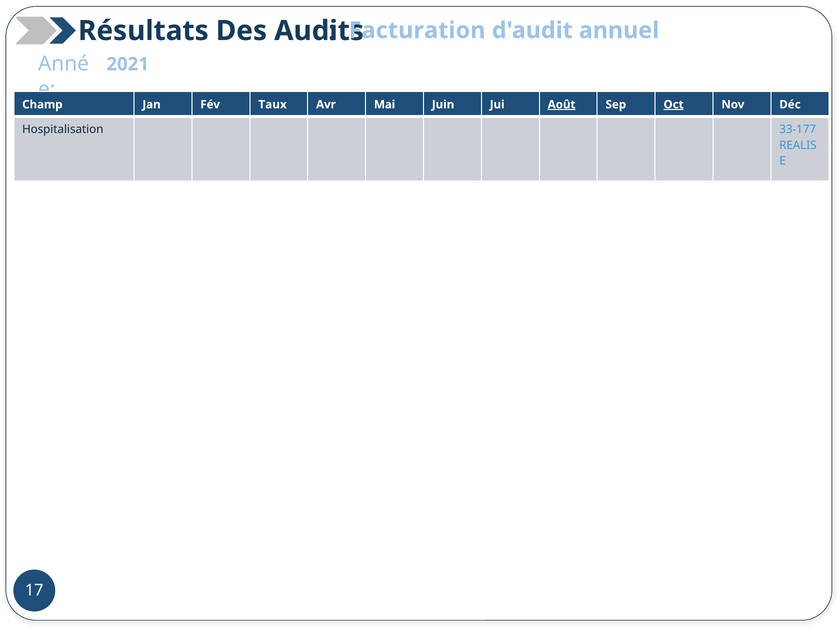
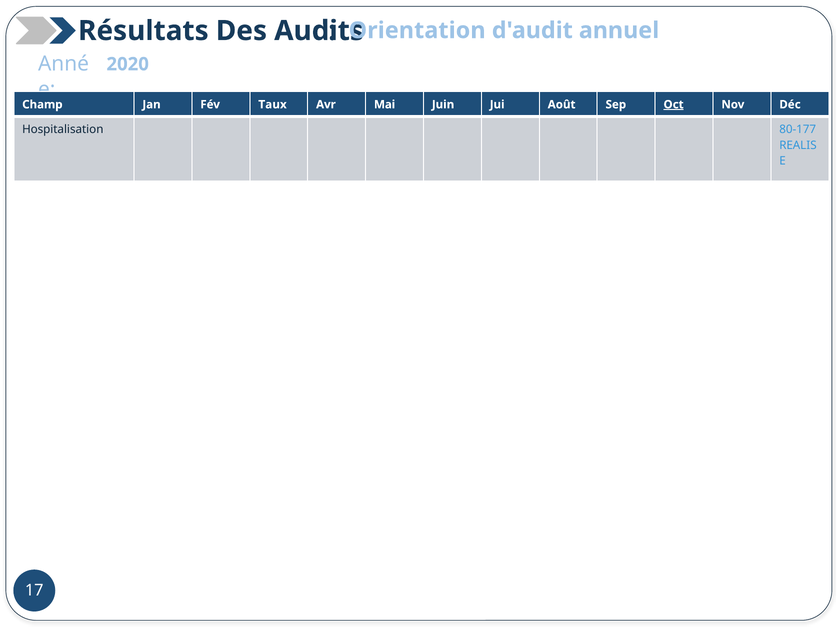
Facturation: Facturation -> Orientation
2021: 2021 -> 2020
Août underline: present -> none
33-177: 33-177 -> 80-177
